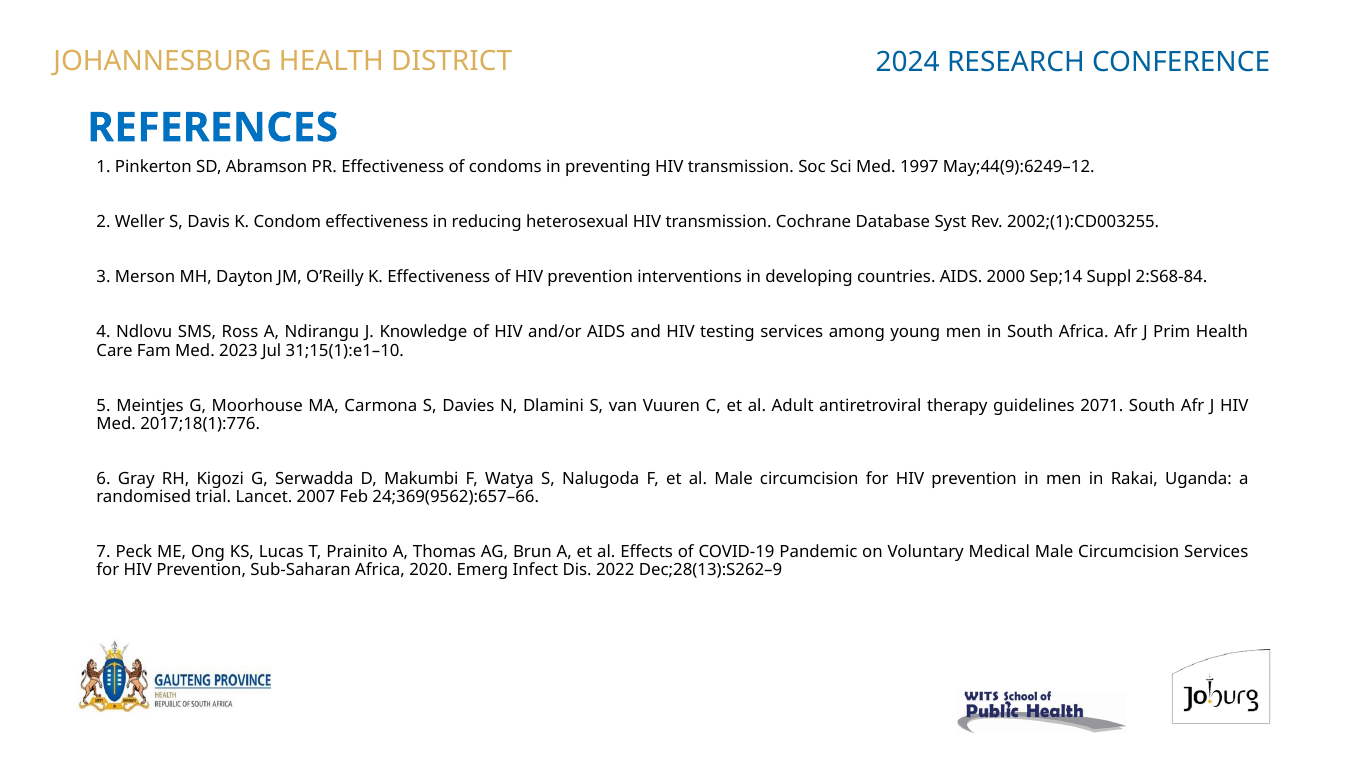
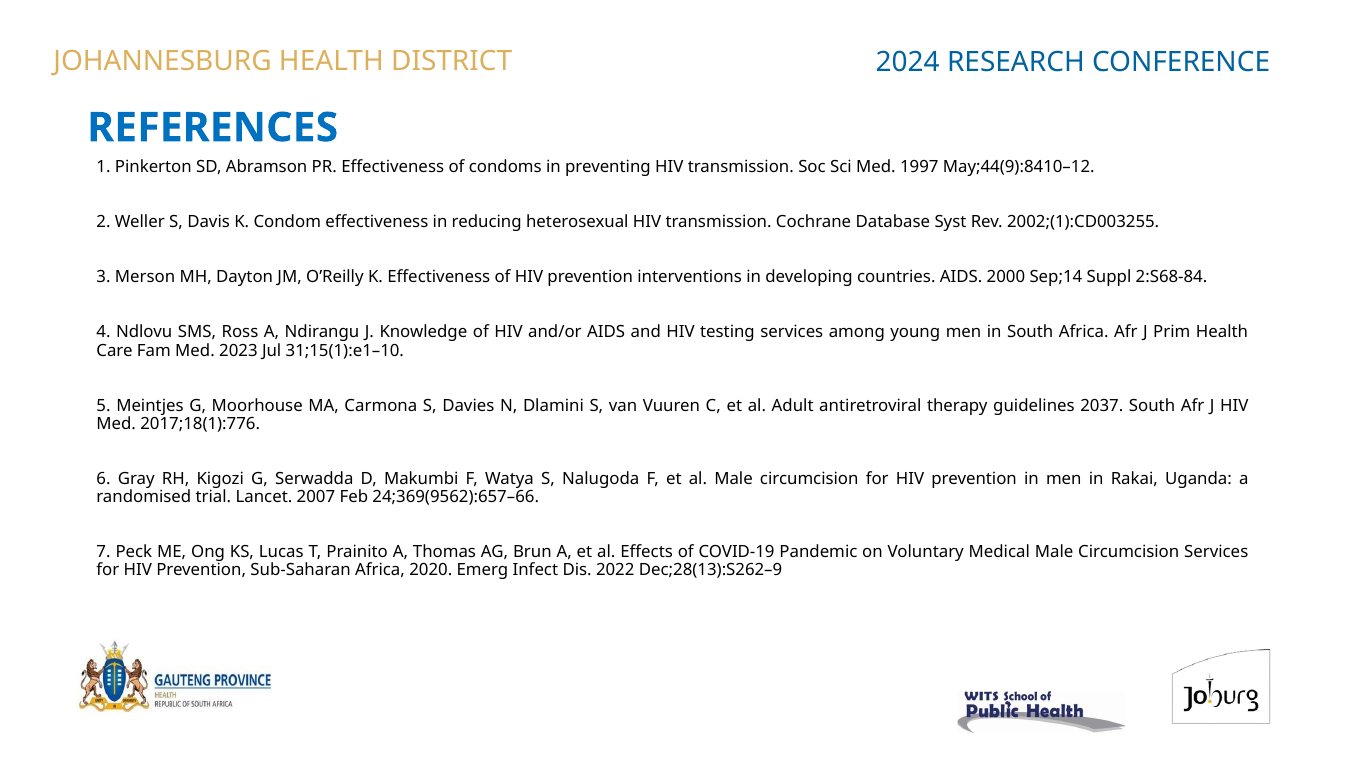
May;44(9):6249–12: May;44(9):6249–12 -> May;44(9):8410–12
2071: 2071 -> 2037
